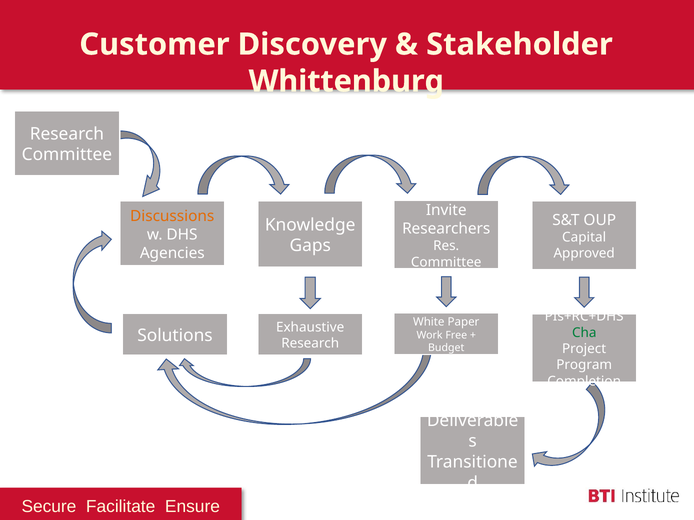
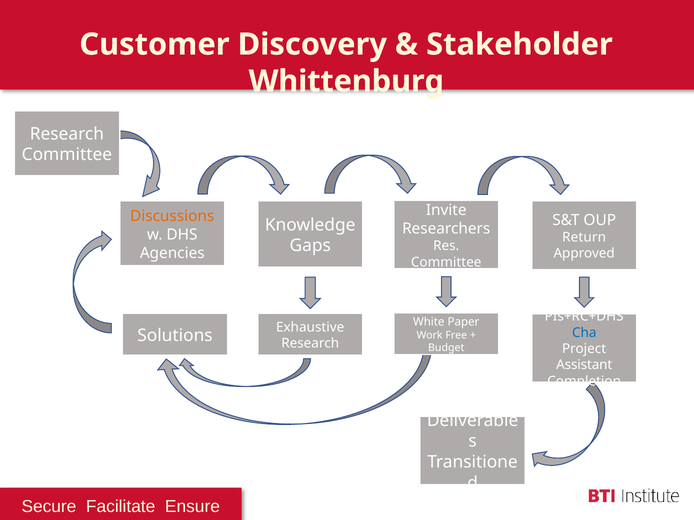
Capital: Capital -> Return
Cha colour: green -> blue
Program: Program -> Assistant
